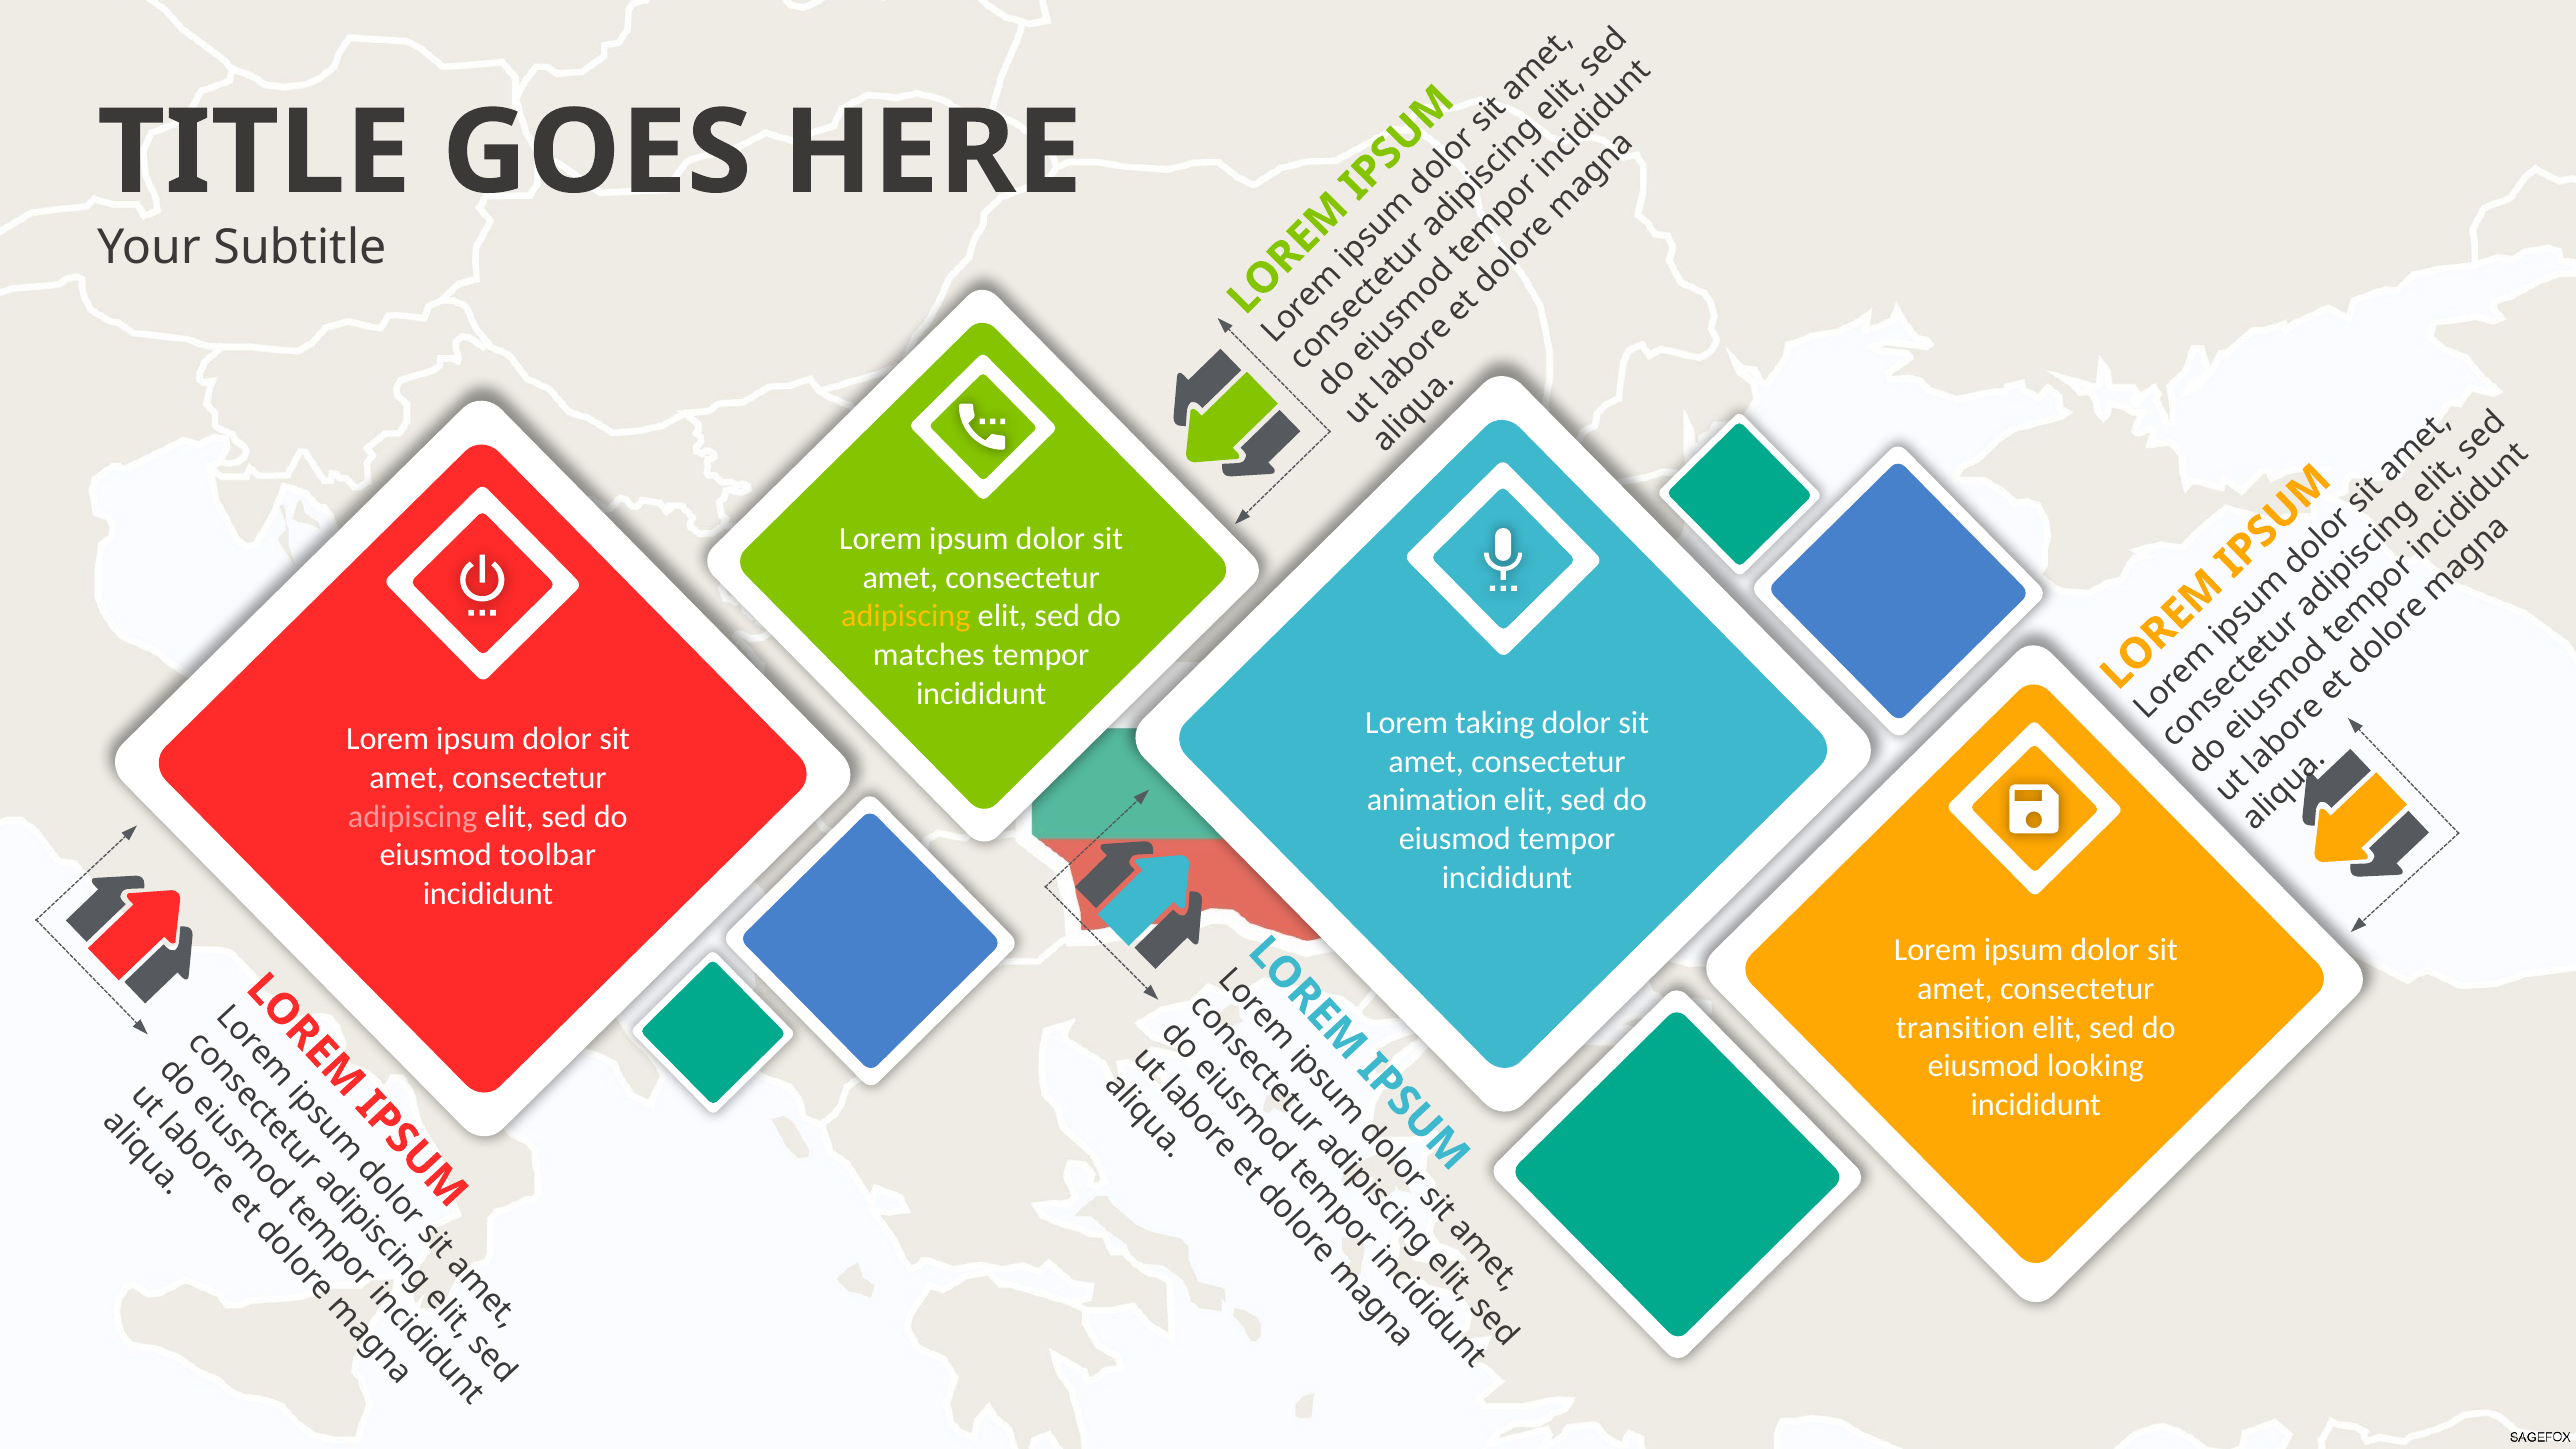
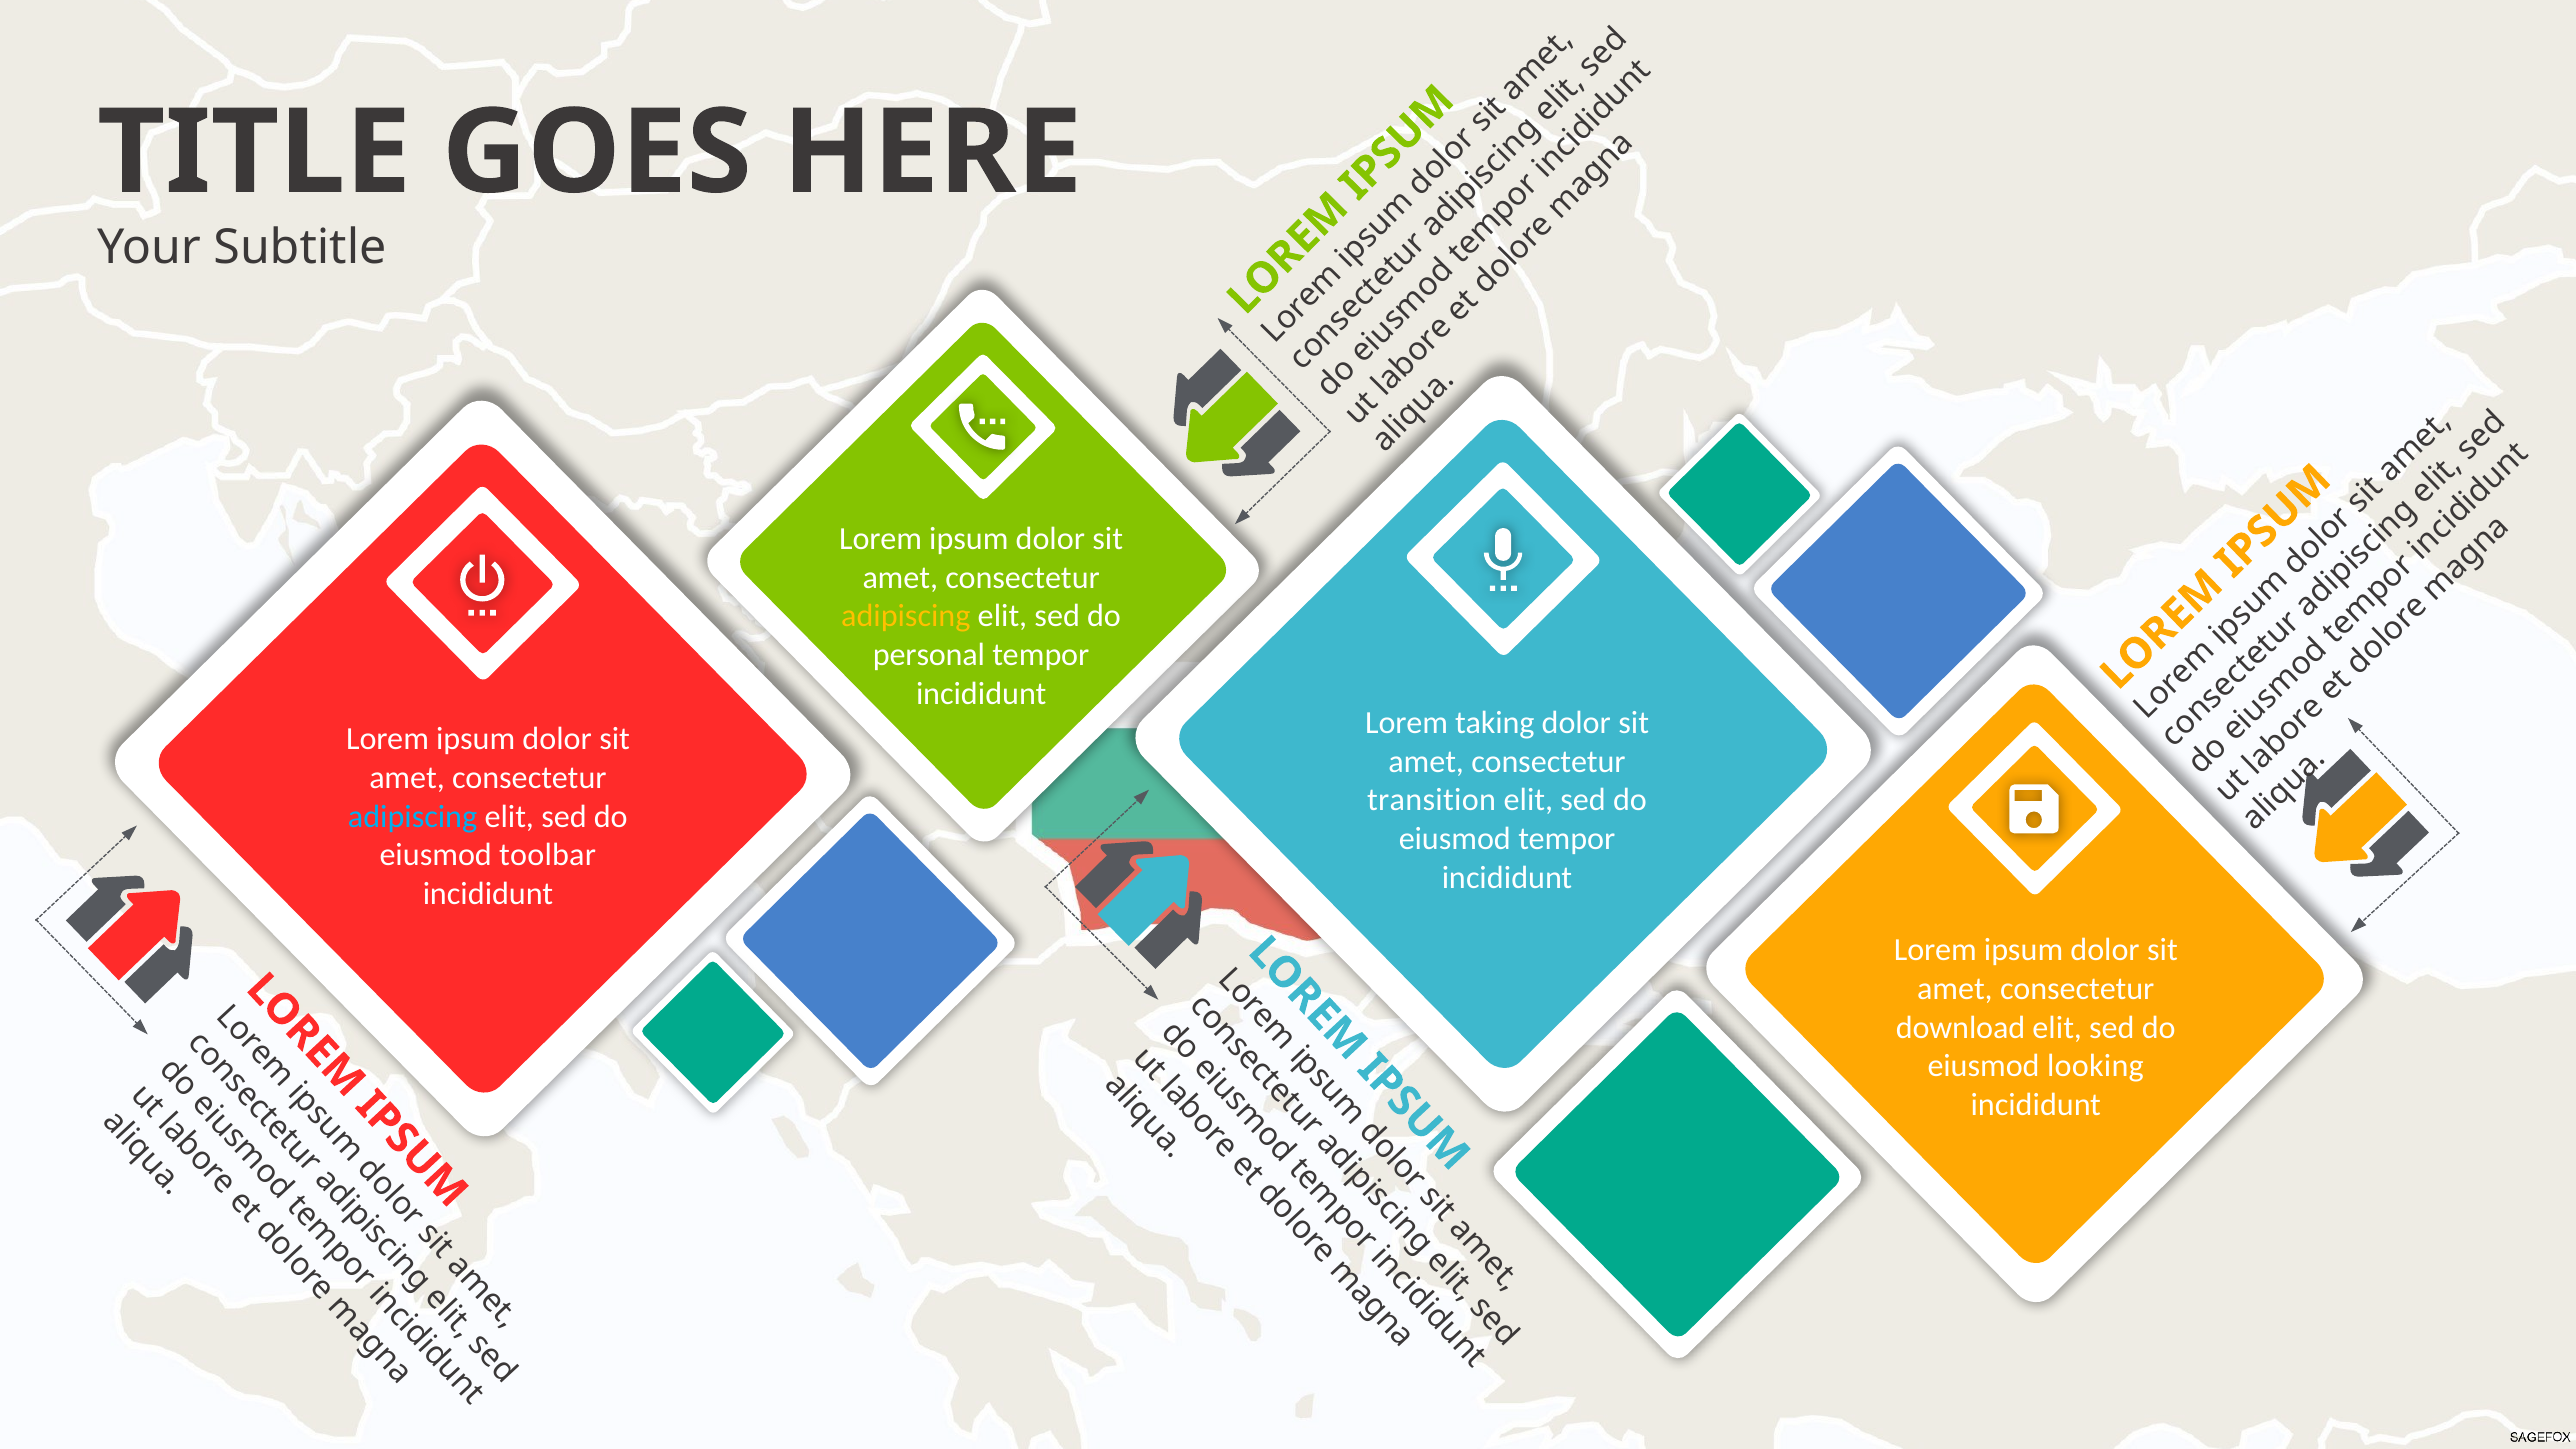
matches: matches -> personal
animation: animation -> transition
adipiscing at (413, 816) colour: pink -> light blue
transition: transition -> download
